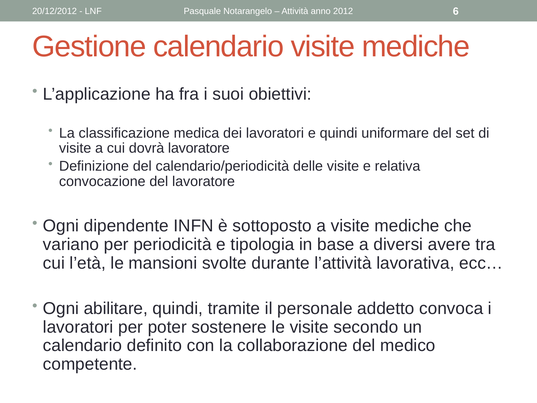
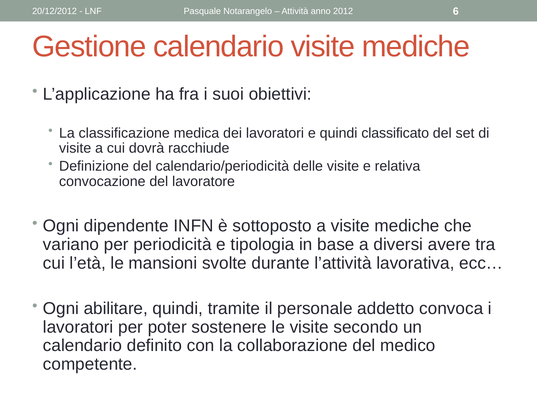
uniformare: uniformare -> classificato
dovrà lavoratore: lavoratore -> racchiude
